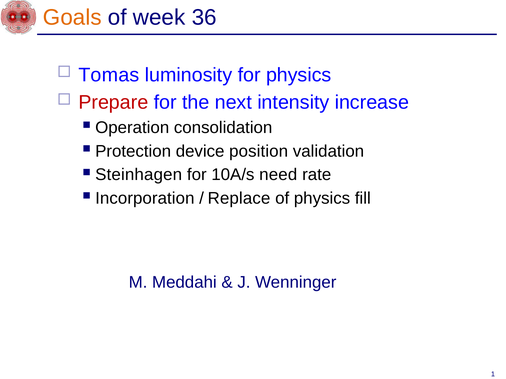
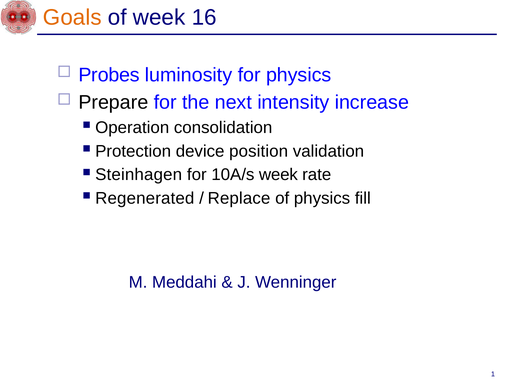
36: 36 -> 16
Tomas: Tomas -> Probes
Prepare colour: red -> black
10A/s need: need -> week
Incorporation: Incorporation -> Regenerated
